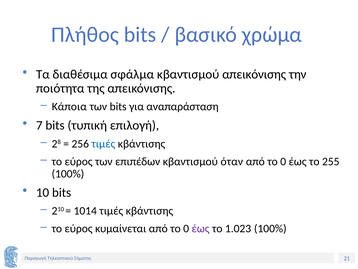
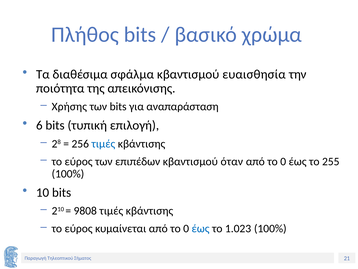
κβαντισμού απεικόνισης: απεικόνισης -> ευαισθησία
Κάποια: Κάποια -> Χρήσης
7: 7 -> 6
1014: 1014 -> 9808
έως at (201, 228) colour: purple -> blue
